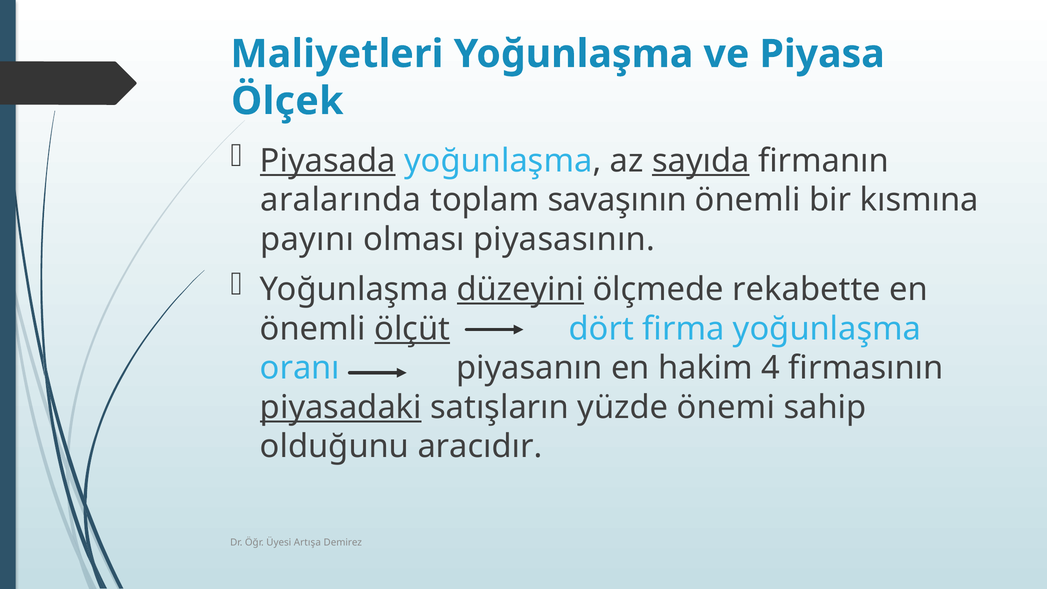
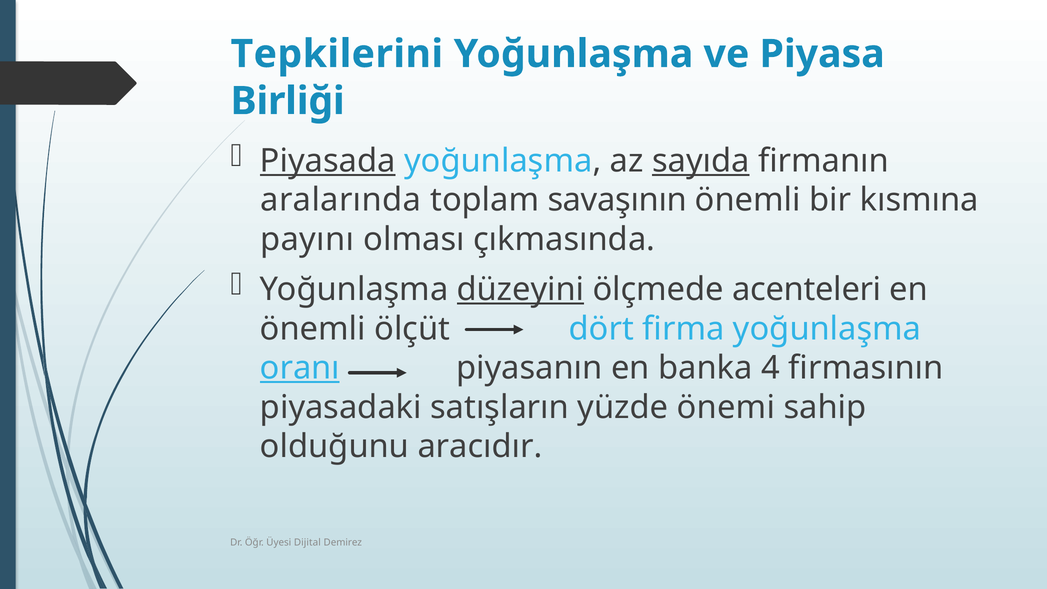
Maliyetleri: Maliyetleri -> Tepkilerini
Ölçek: Ölçek -> Birliği
piyasasının: piyasasının -> çıkmasında
rekabette: rekabette -> acenteleri
ölçüt underline: present -> none
oranı underline: none -> present
hakim: hakim -> banka
piyasadaki underline: present -> none
Artışa: Artışa -> Dijital
